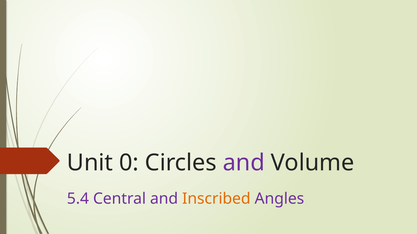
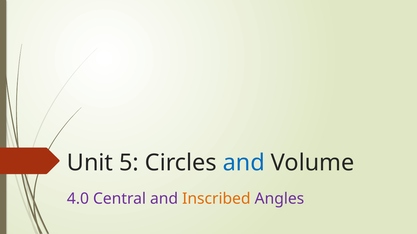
0: 0 -> 5
and at (244, 163) colour: purple -> blue
5.4: 5.4 -> 4.0
